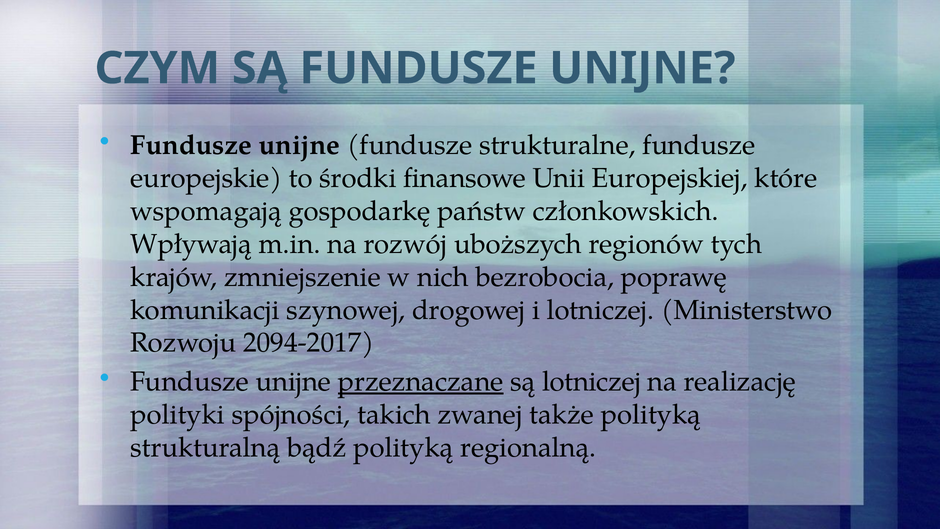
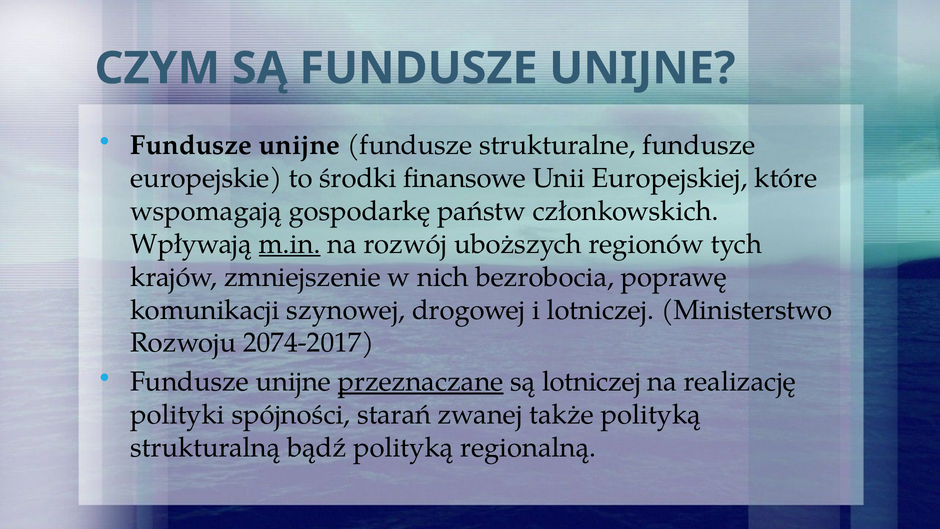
m.in underline: none -> present
2094-2017: 2094-2017 -> 2074-2017
takich: takich -> starań
